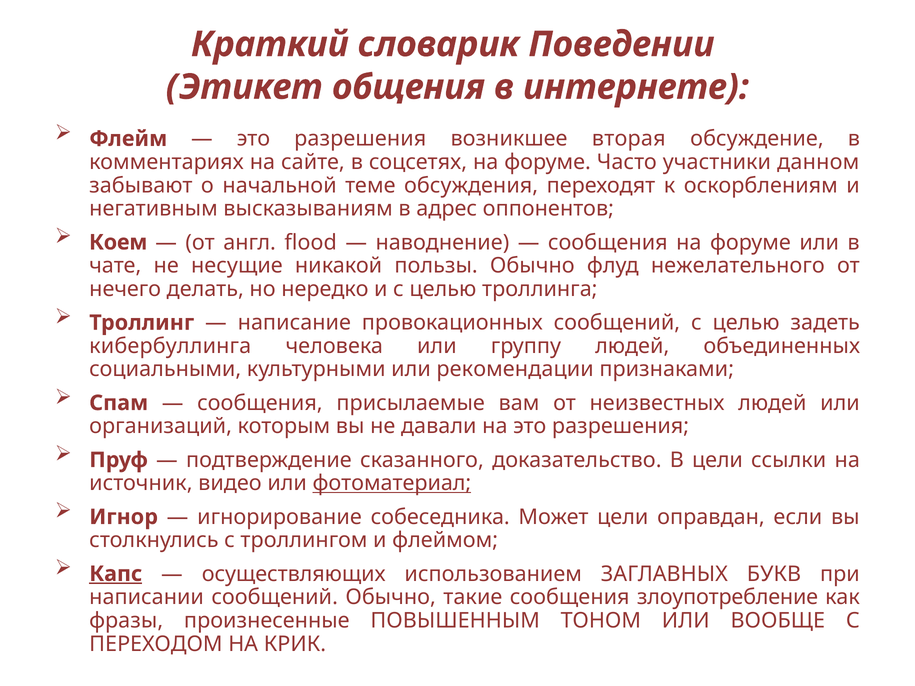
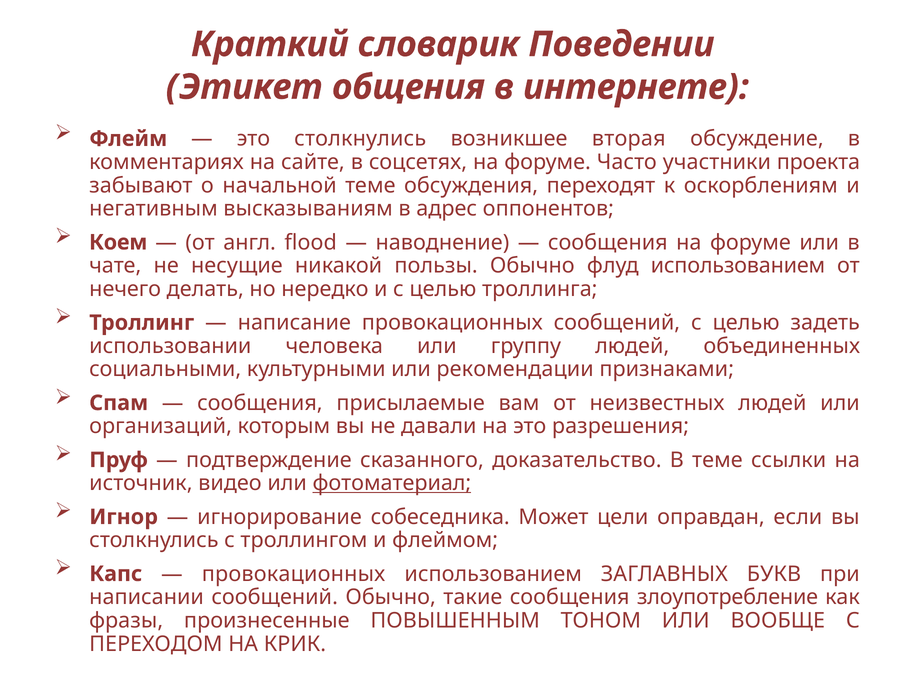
разрешения at (360, 139): разрешения -> столкнулись
данном: данном -> проекта
флуд нежелательного: нежелательного -> использованием
кибербуллинга: кибербуллинга -> использовании
В цели: цели -> теме
Капс underline: present -> none
осуществляющих at (294, 574): осуществляющих -> провокационных
